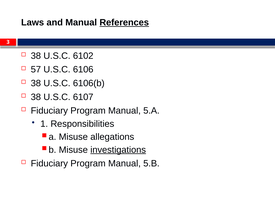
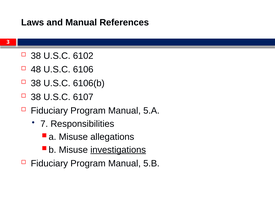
References underline: present -> none
57: 57 -> 48
1: 1 -> 7
